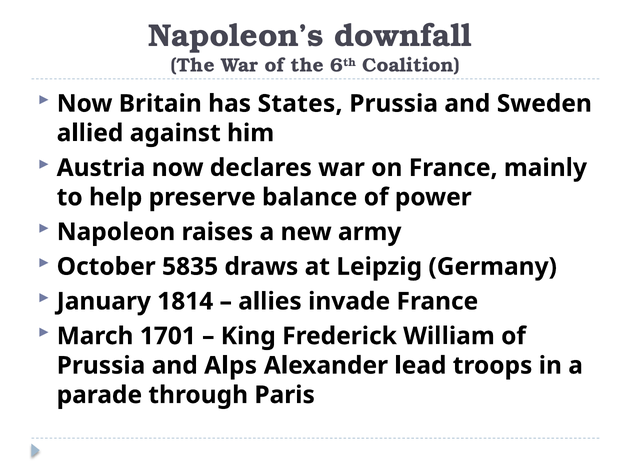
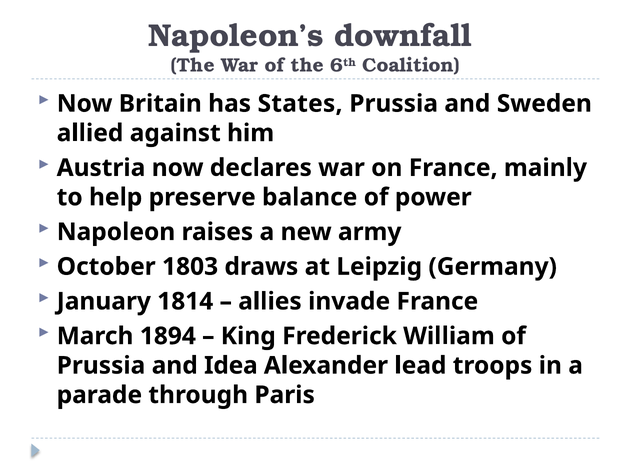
5835: 5835 -> 1803
1701: 1701 -> 1894
Alps: Alps -> Idea
